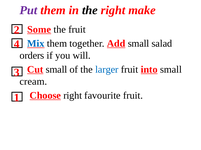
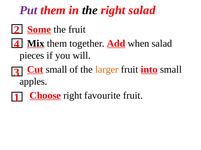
right make: make -> salad
Mix colour: blue -> black
Add small: small -> when
orders: orders -> pieces
larger colour: blue -> orange
cream: cream -> apples
